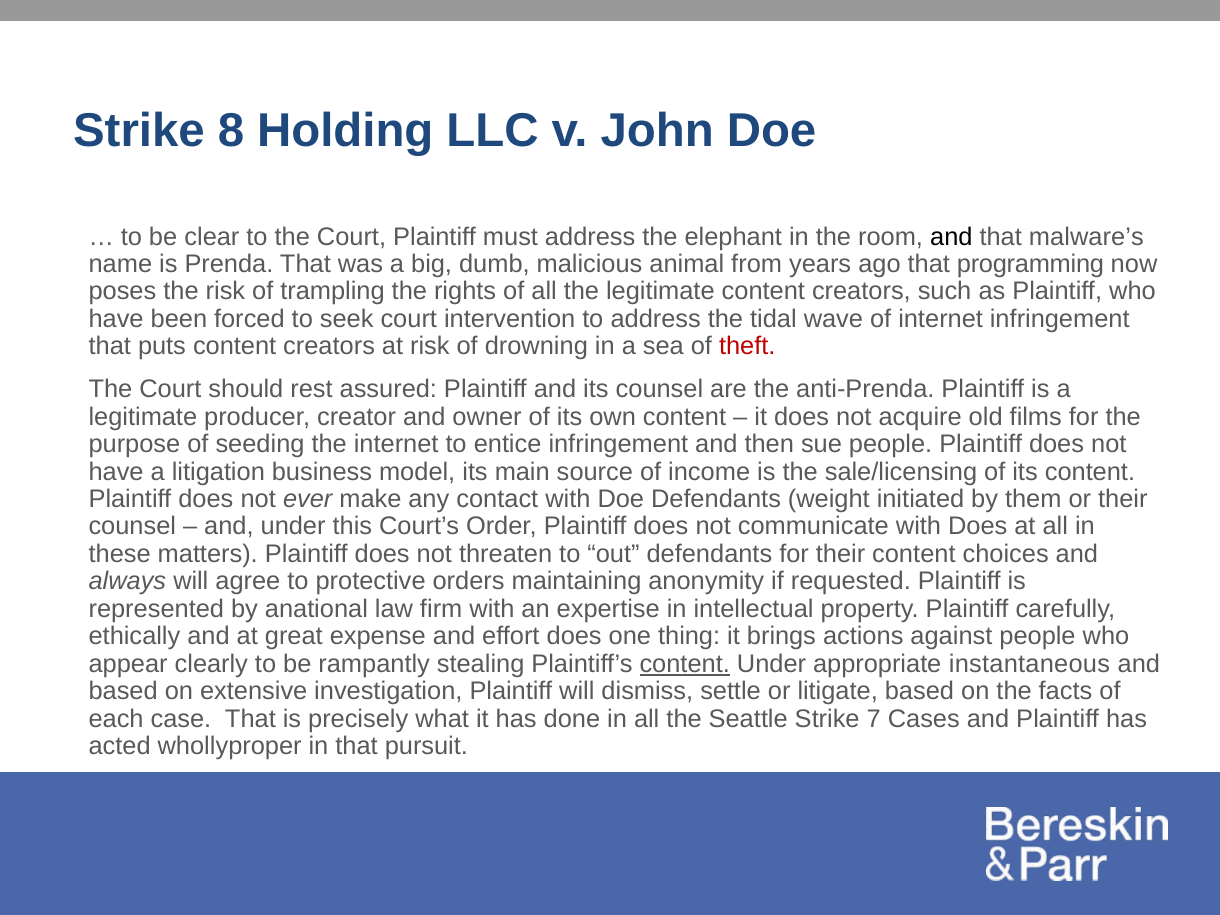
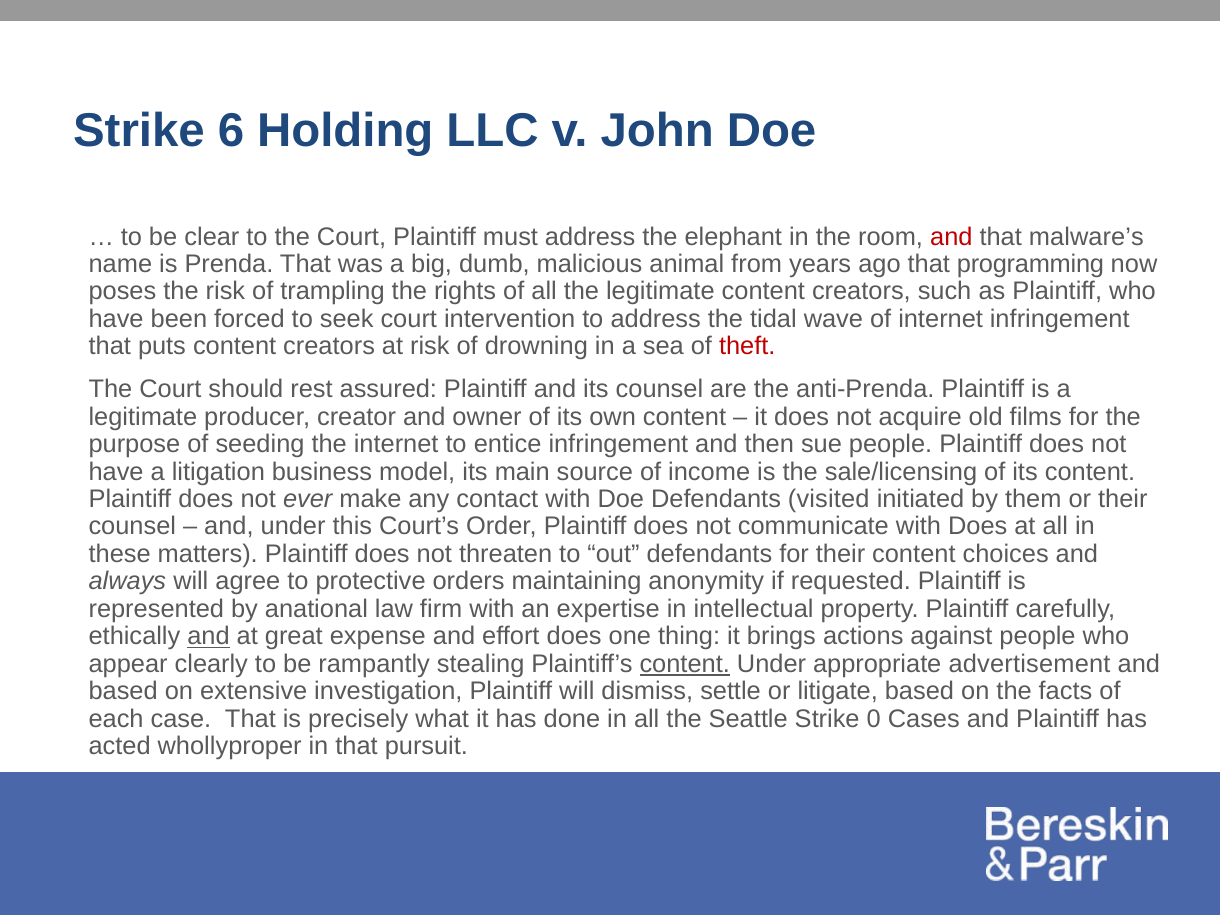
8: 8 -> 6
and at (951, 237) colour: black -> red
weight: weight -> visited
and at (209, 636) underline: none -> present
instantaneous: instantaneous -> advertisement
7: 7 -> 0
